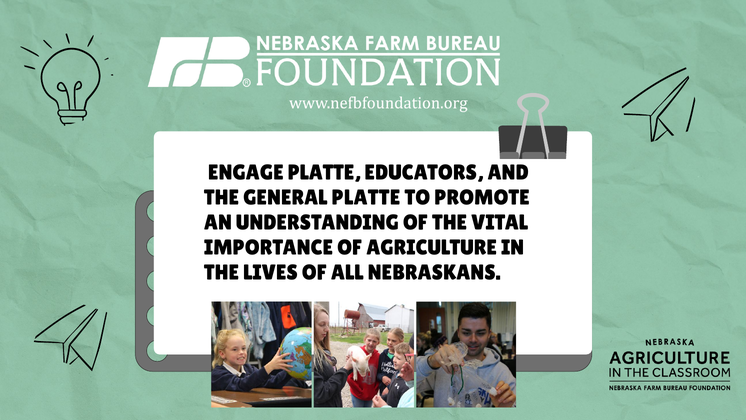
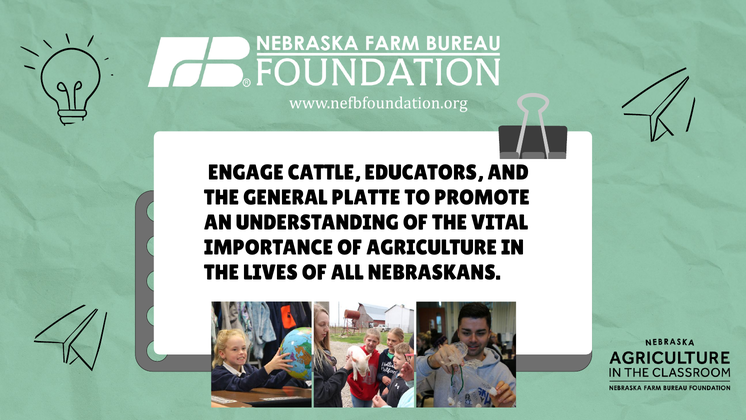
ENGAGE PLATTE: PLATTE -> CATTLE
